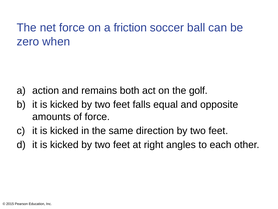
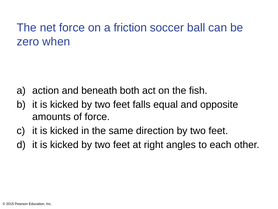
remains: remains -> beneath
golf: golf -> fish
